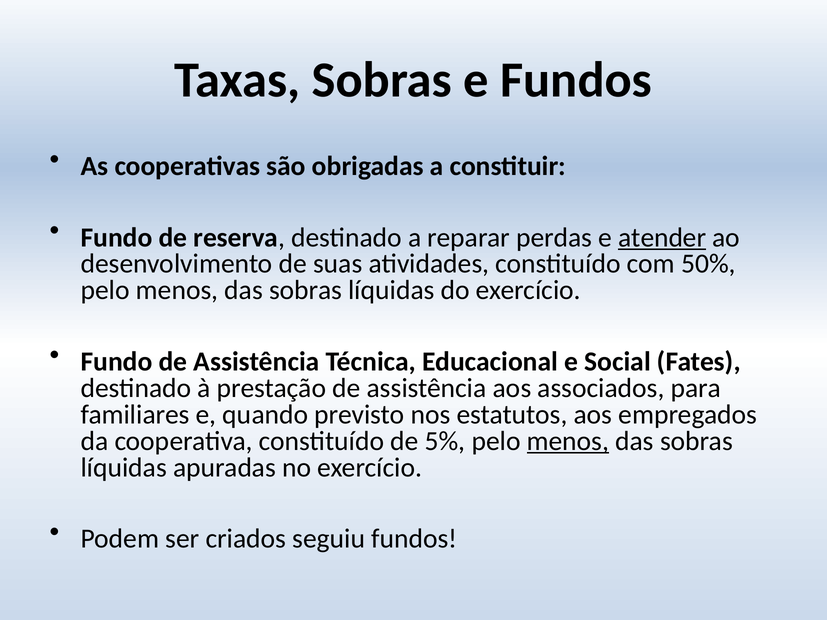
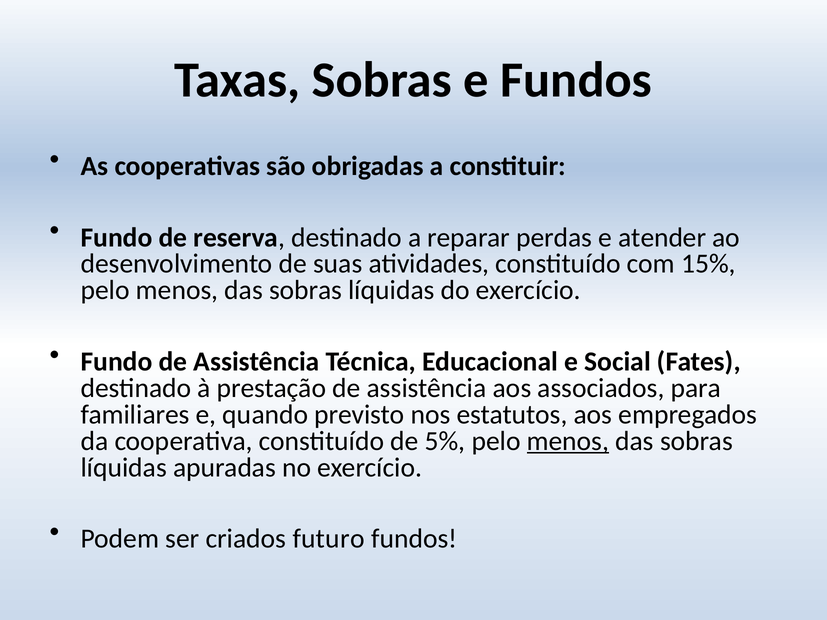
atender underline: present -> none
50%: 50% -> 15%
seguiu: seguiu -> futuro
